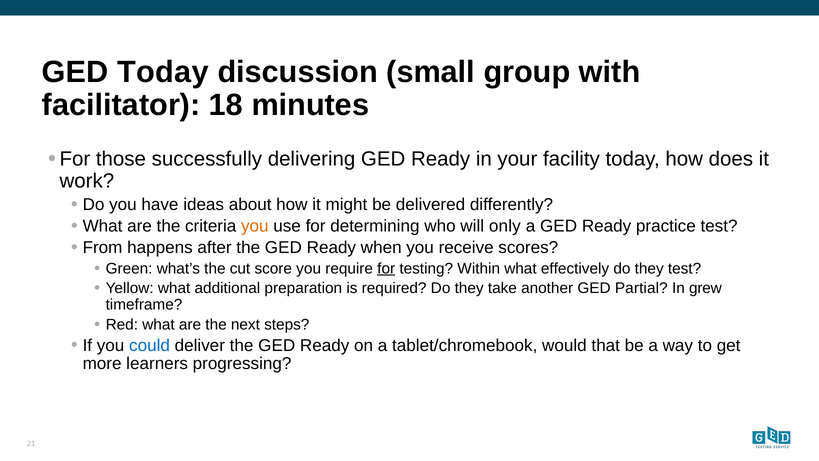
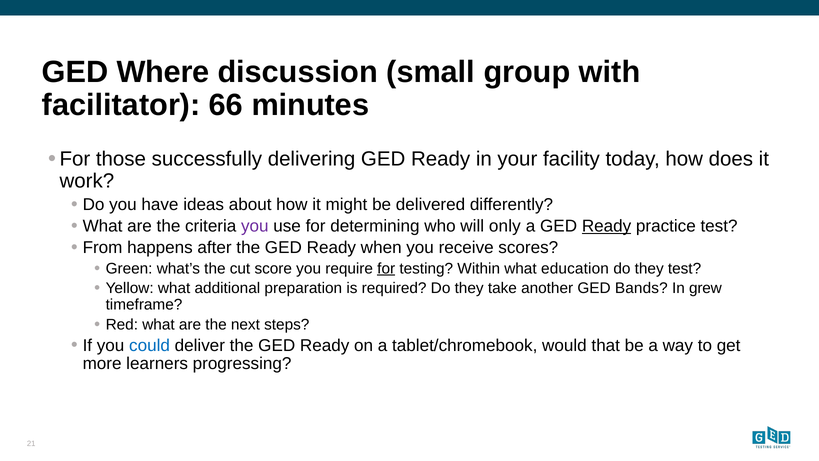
GED Today: Today -> Where
18: 18 -> 66
you at (255, 226) colour: orange -> purple
Ready at (607, 226) underline: none -> present
effectively: effectively -> education
Partial: Partial -> Bands
